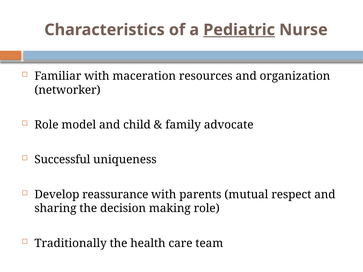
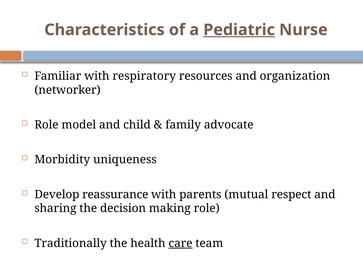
maceration: maceration -> respiratory
Successful: Successful -> Morbidity
care underline: none -> present
